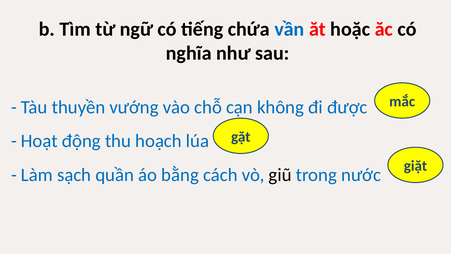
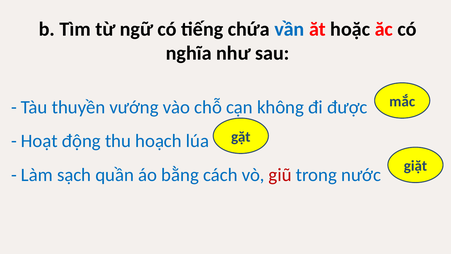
giũ colour: black -> red
